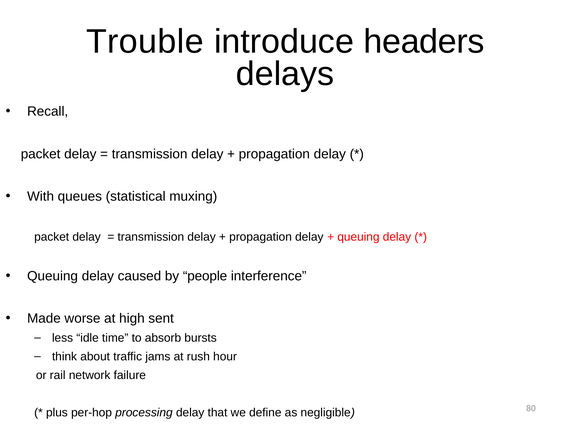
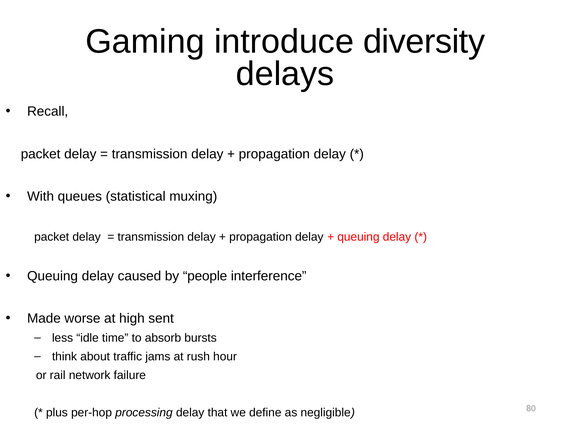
Trouble: Trouble -> Gaming
headers: headers -> diversity
